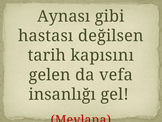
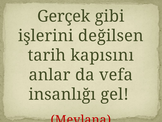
Aynası: Aynası -> Gerçek
hastası: hastası -> işlerini
gelen: gelen -> anlar
